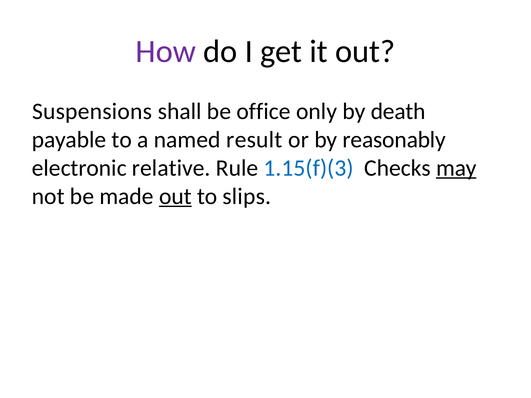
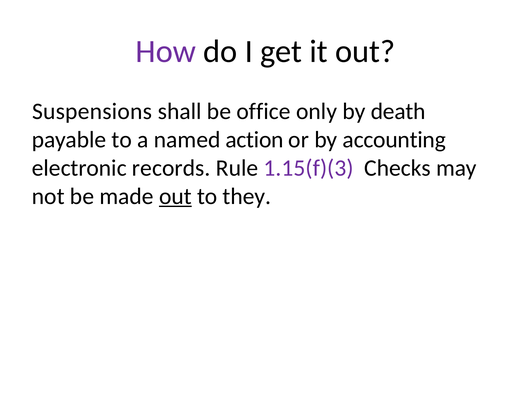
result: result -> action
reasonably: reasonably -> accounting
relative: relative -> records
1.15(f)(3 colour: blue -> purple
may underline: present -> none
slips: slips -> they
